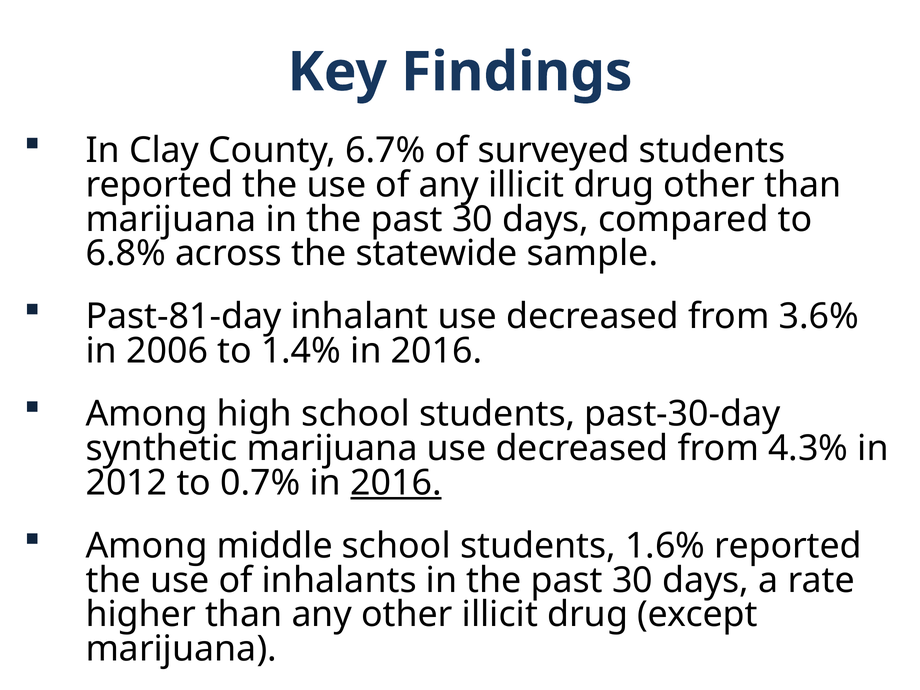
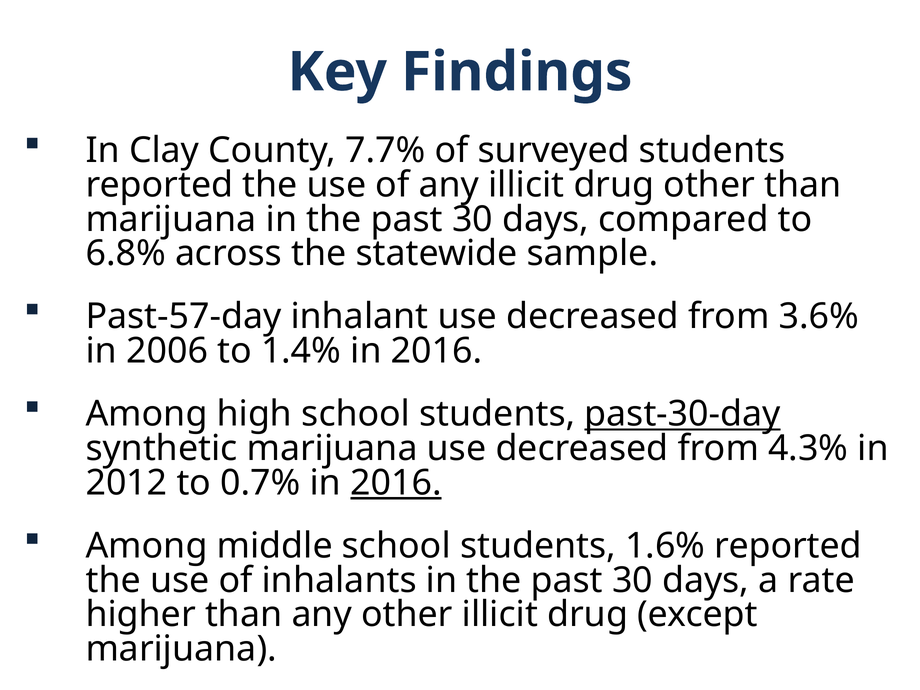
6.7%: 6.7% -> 7.7%
Past-81-day: Past-81-day -> Past-57-day
past-30-day underline: none -> present
